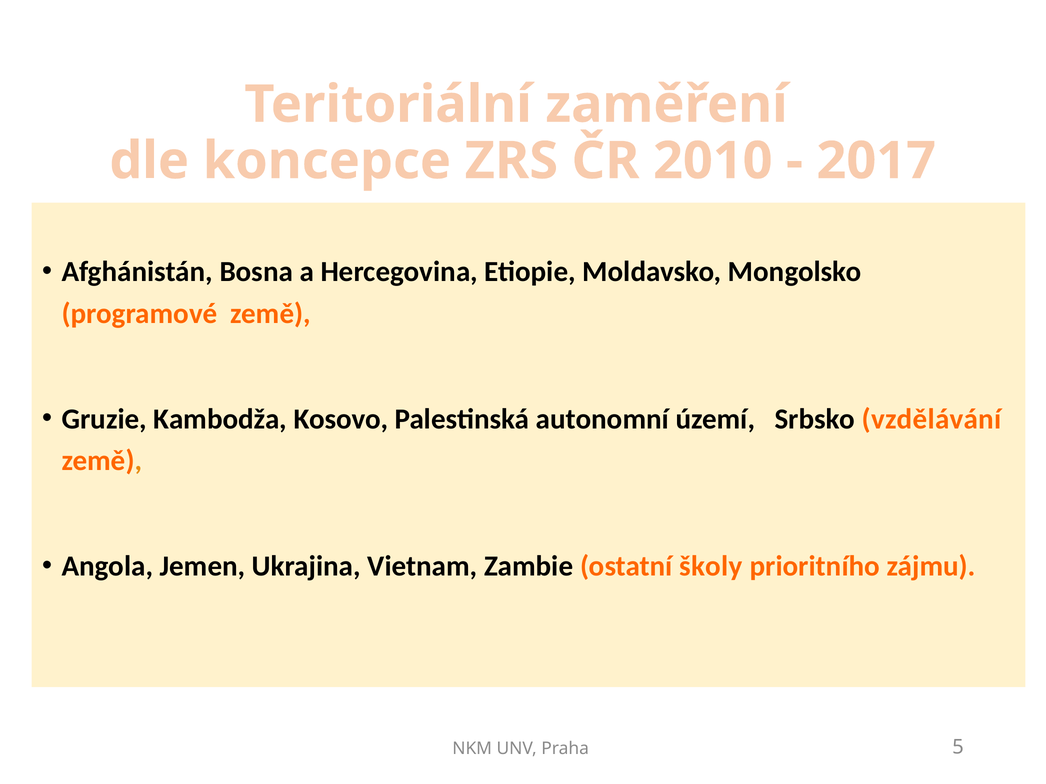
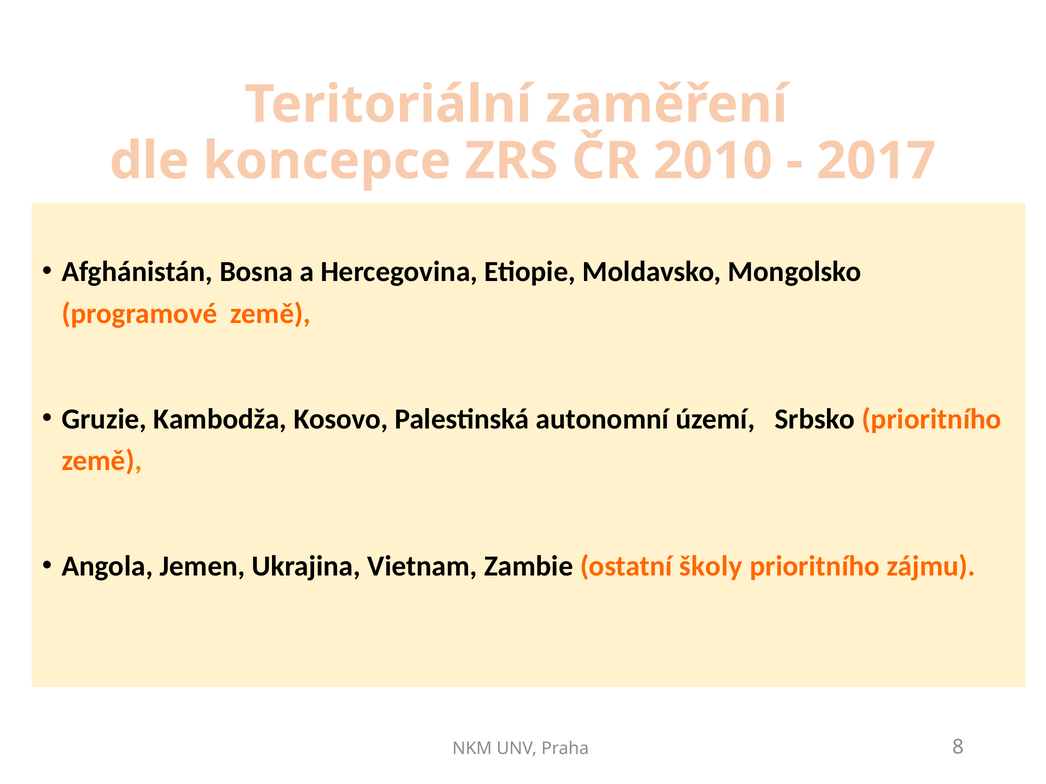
Srbsko vzdělávání: vzdělávání -> prioritního
5: 5 -> 8
